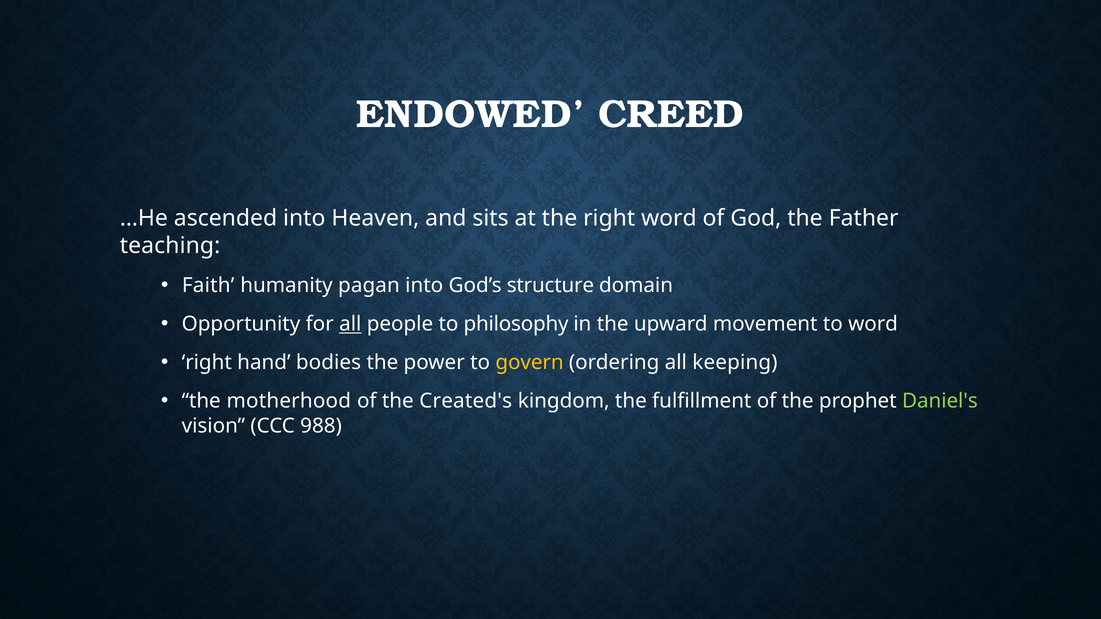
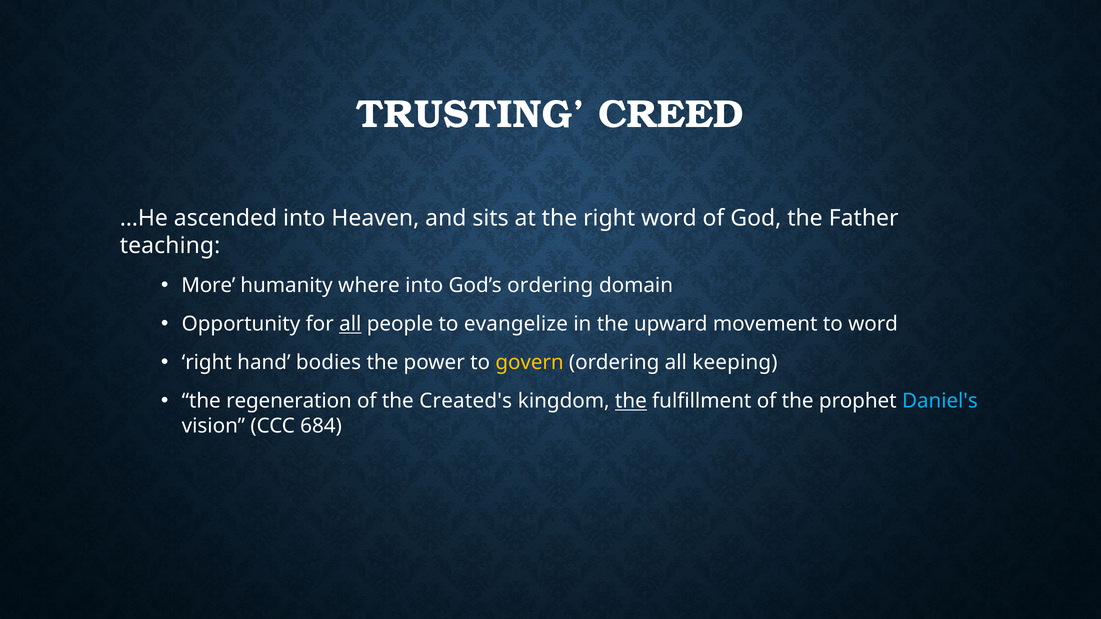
ENDOWED: ENDOWED -> TRUSTING
Faith: Faith -> More
pagan: pagan -> where
God’s structure: structure -> ordering
philosophy: philosophy -> evangelize
motherhood: motherhood -> regeneration
the at (631, 401) underline: none -> present
Daniel's colour: light green -> light blue
988: 988 -> 684
